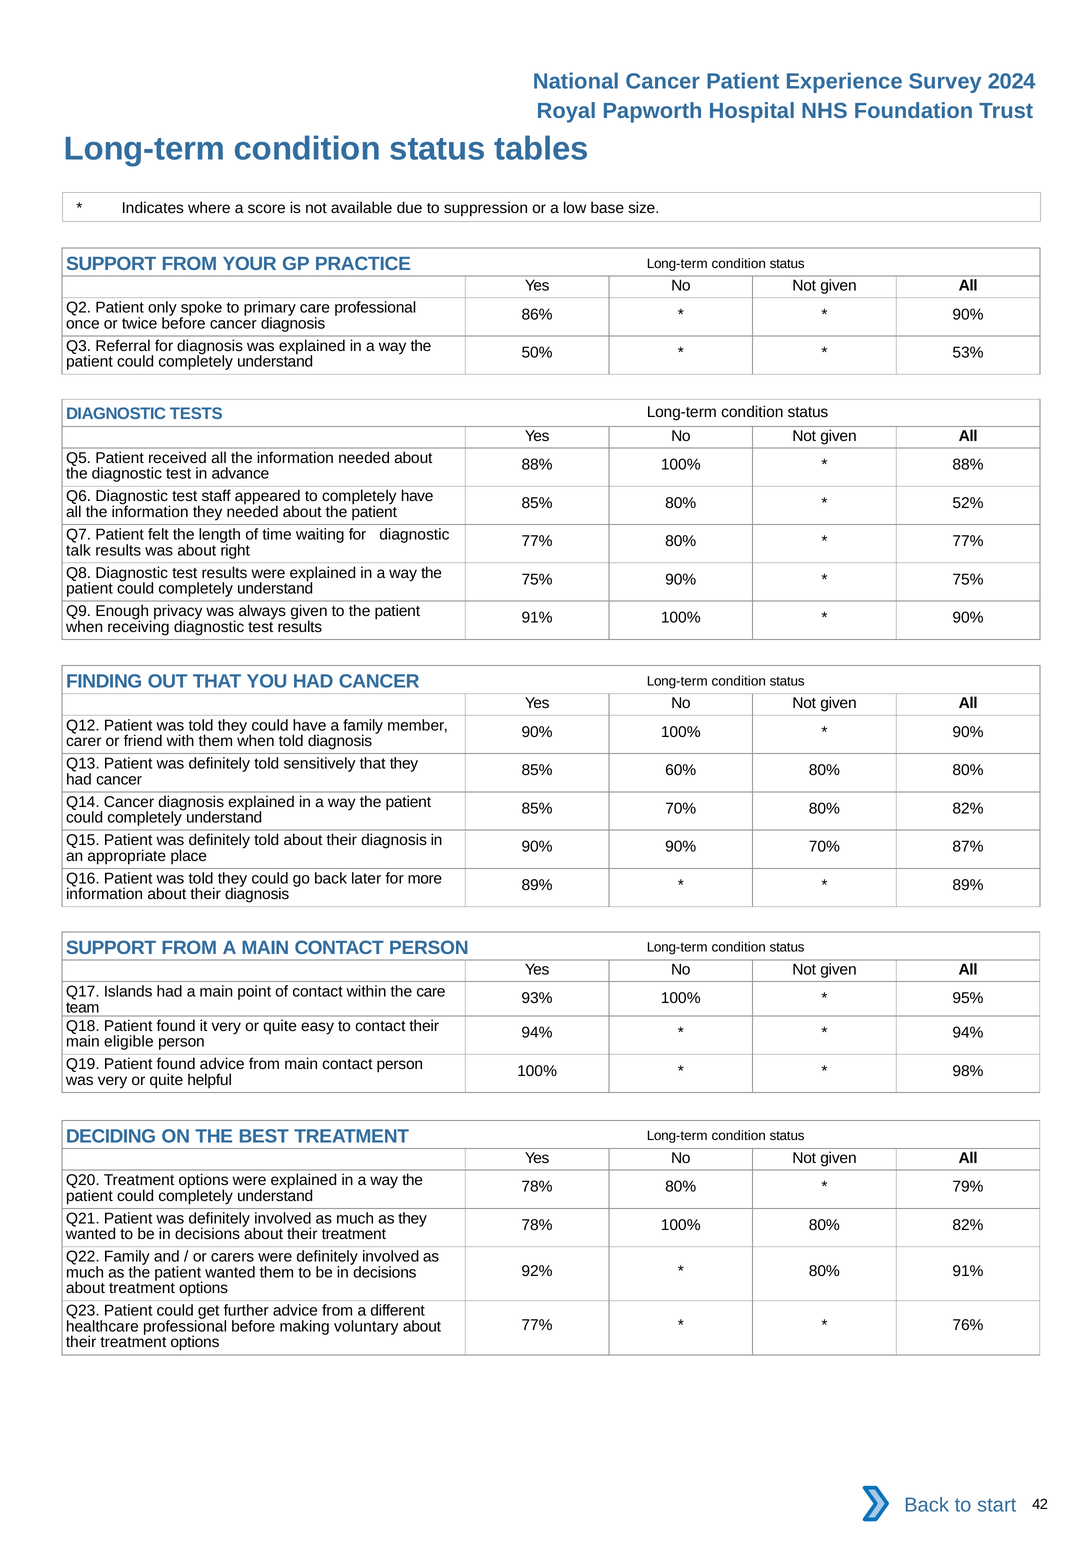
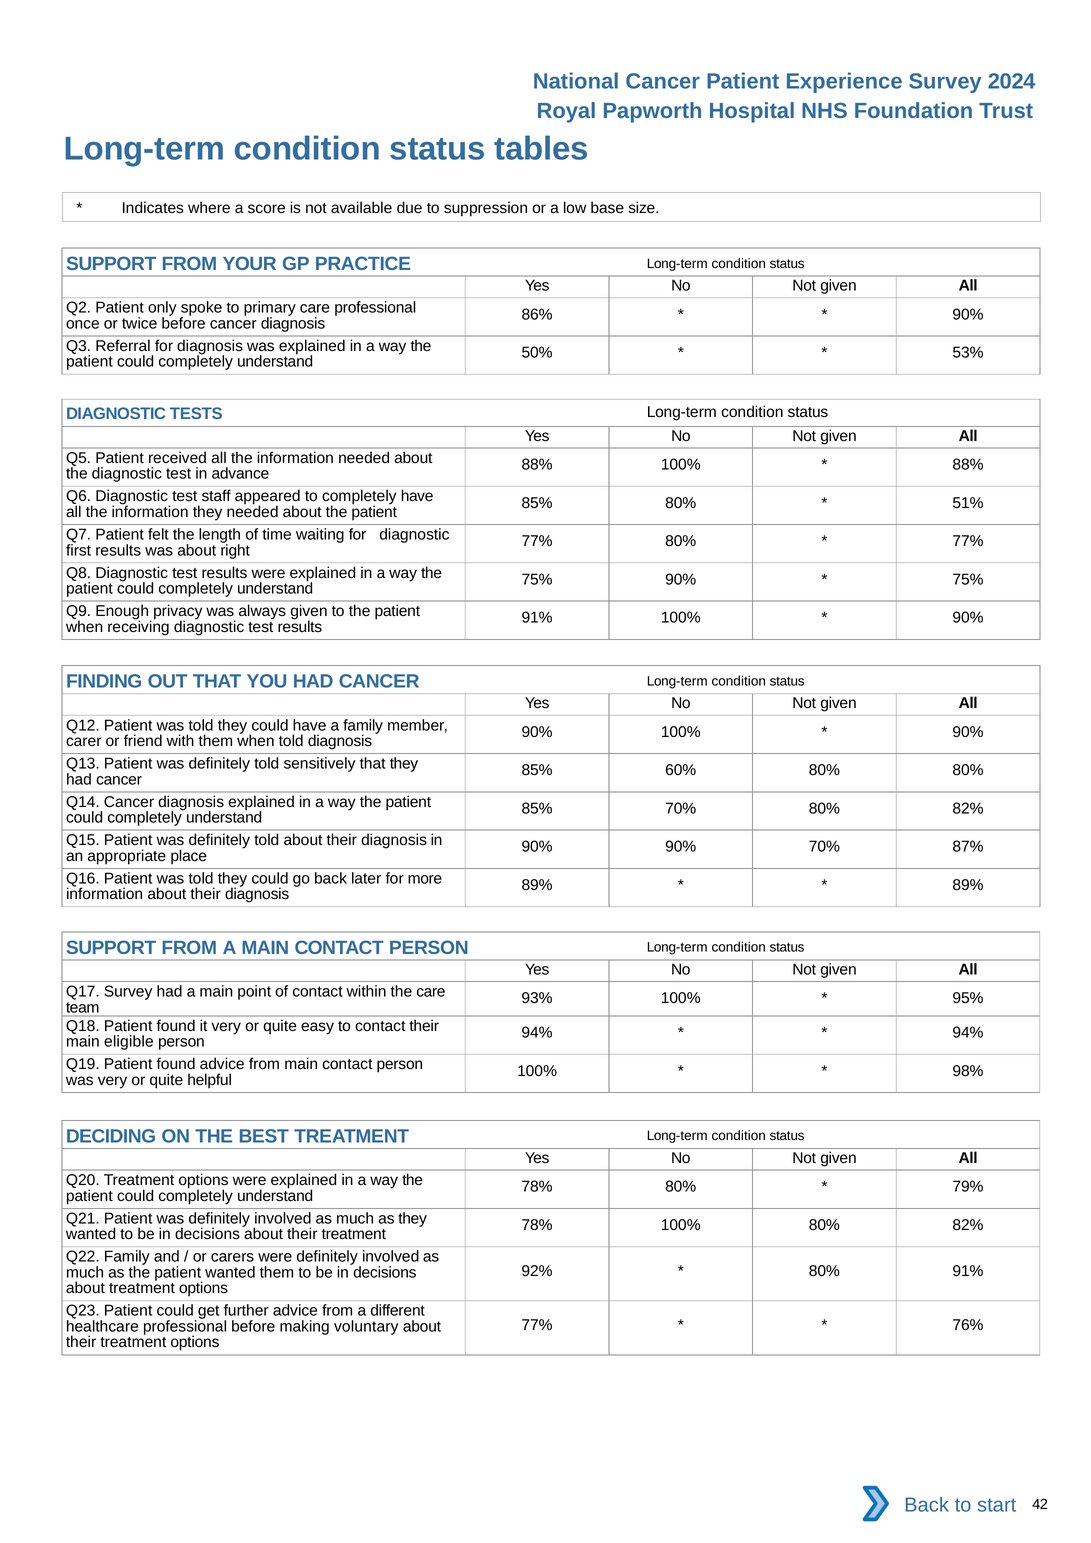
52%: 52% -> 51%
talk: talk -> first
Q17 Islands: Islands -> Survey
